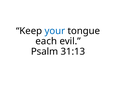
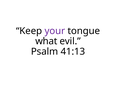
your colour: blue -> purple
each: each -> what
31:13: 31:13 -> 41:13
